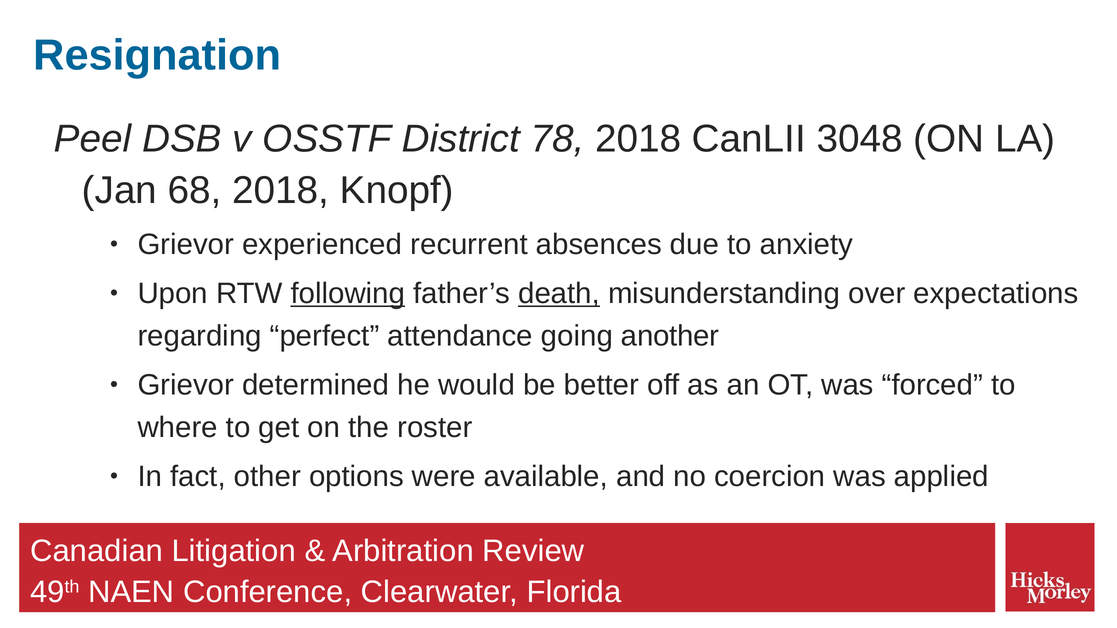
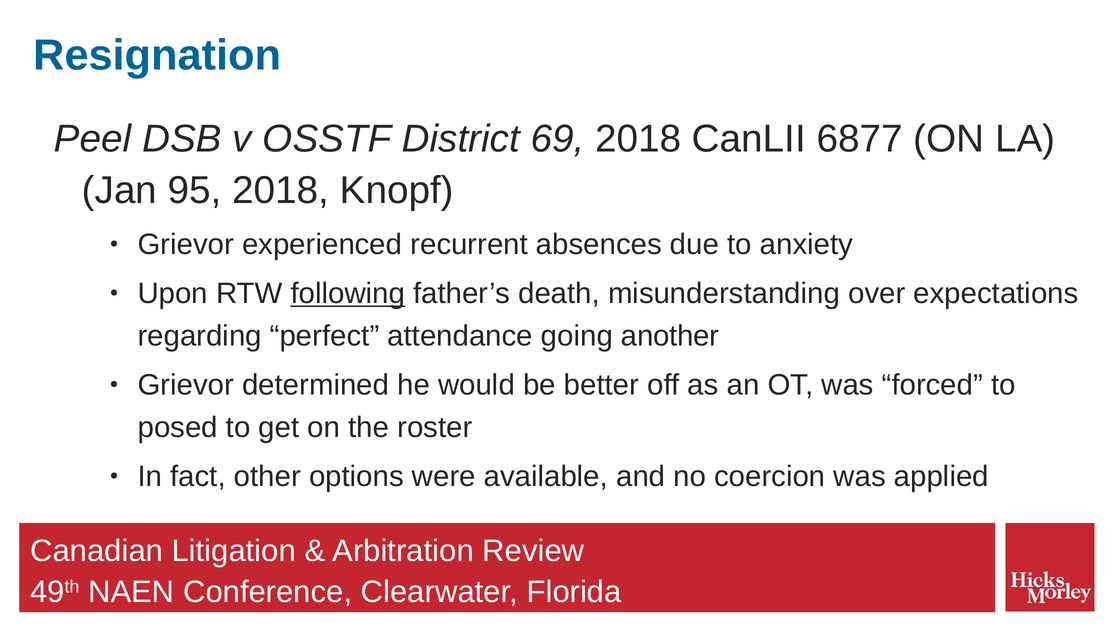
78: 78 -> 69
3048: 3048 -> 6877
68: 68 -> 95
death underline: present -> none
where: where -> posed
